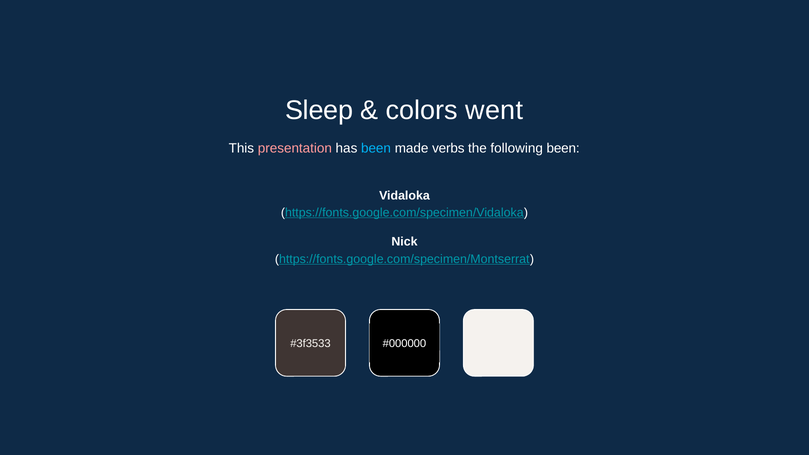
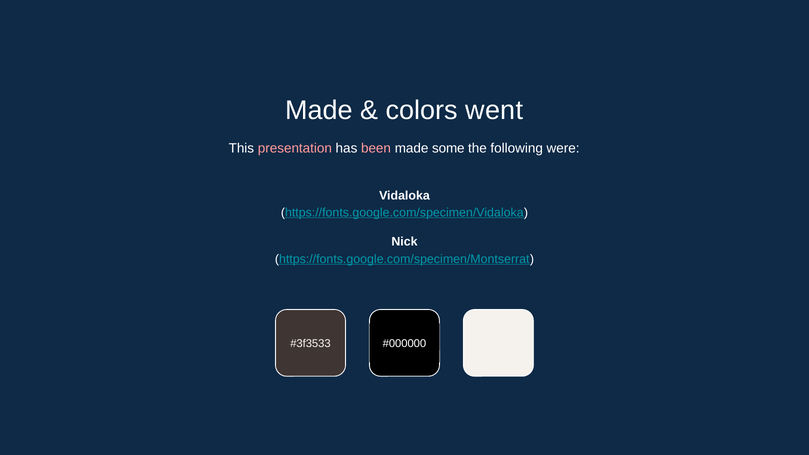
Sleep at (319, 111): Sleep -> Made
been at (376, 149) colour: light blue -> pink
verbs: verbs -> some
following been: been -> were
